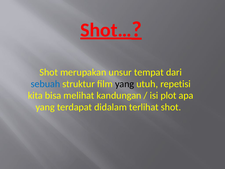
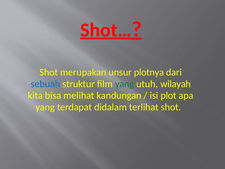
tempat: tempat -> plotnya
yang at (125, 84) colour: black -> green
repetisi: repetisi -> wilayah
